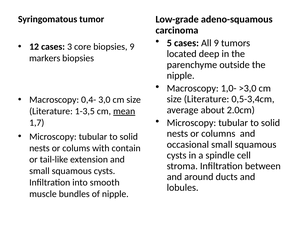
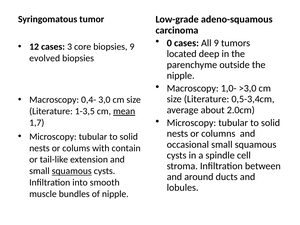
5: 5 -> 0
markers: markers -> evolved
squamous at (72, 171) underline: none -> present
